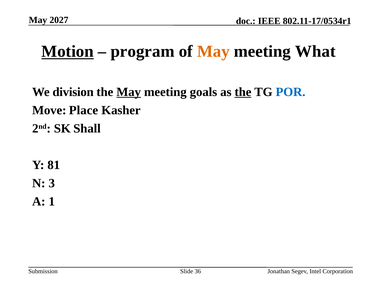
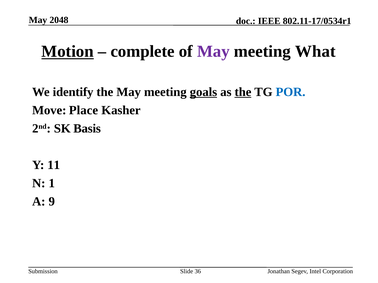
2027: 2027 -> 2048
program: program -> complete
May at (213, 52) colour: orange -> purple
division: division -> identify
May at (129, 92) underline: present -> none
goals underline: none -> present
Shall: Shall -> Basis
81: 81 -> 11
3: 3 -> 1
1: 1 -> 9
